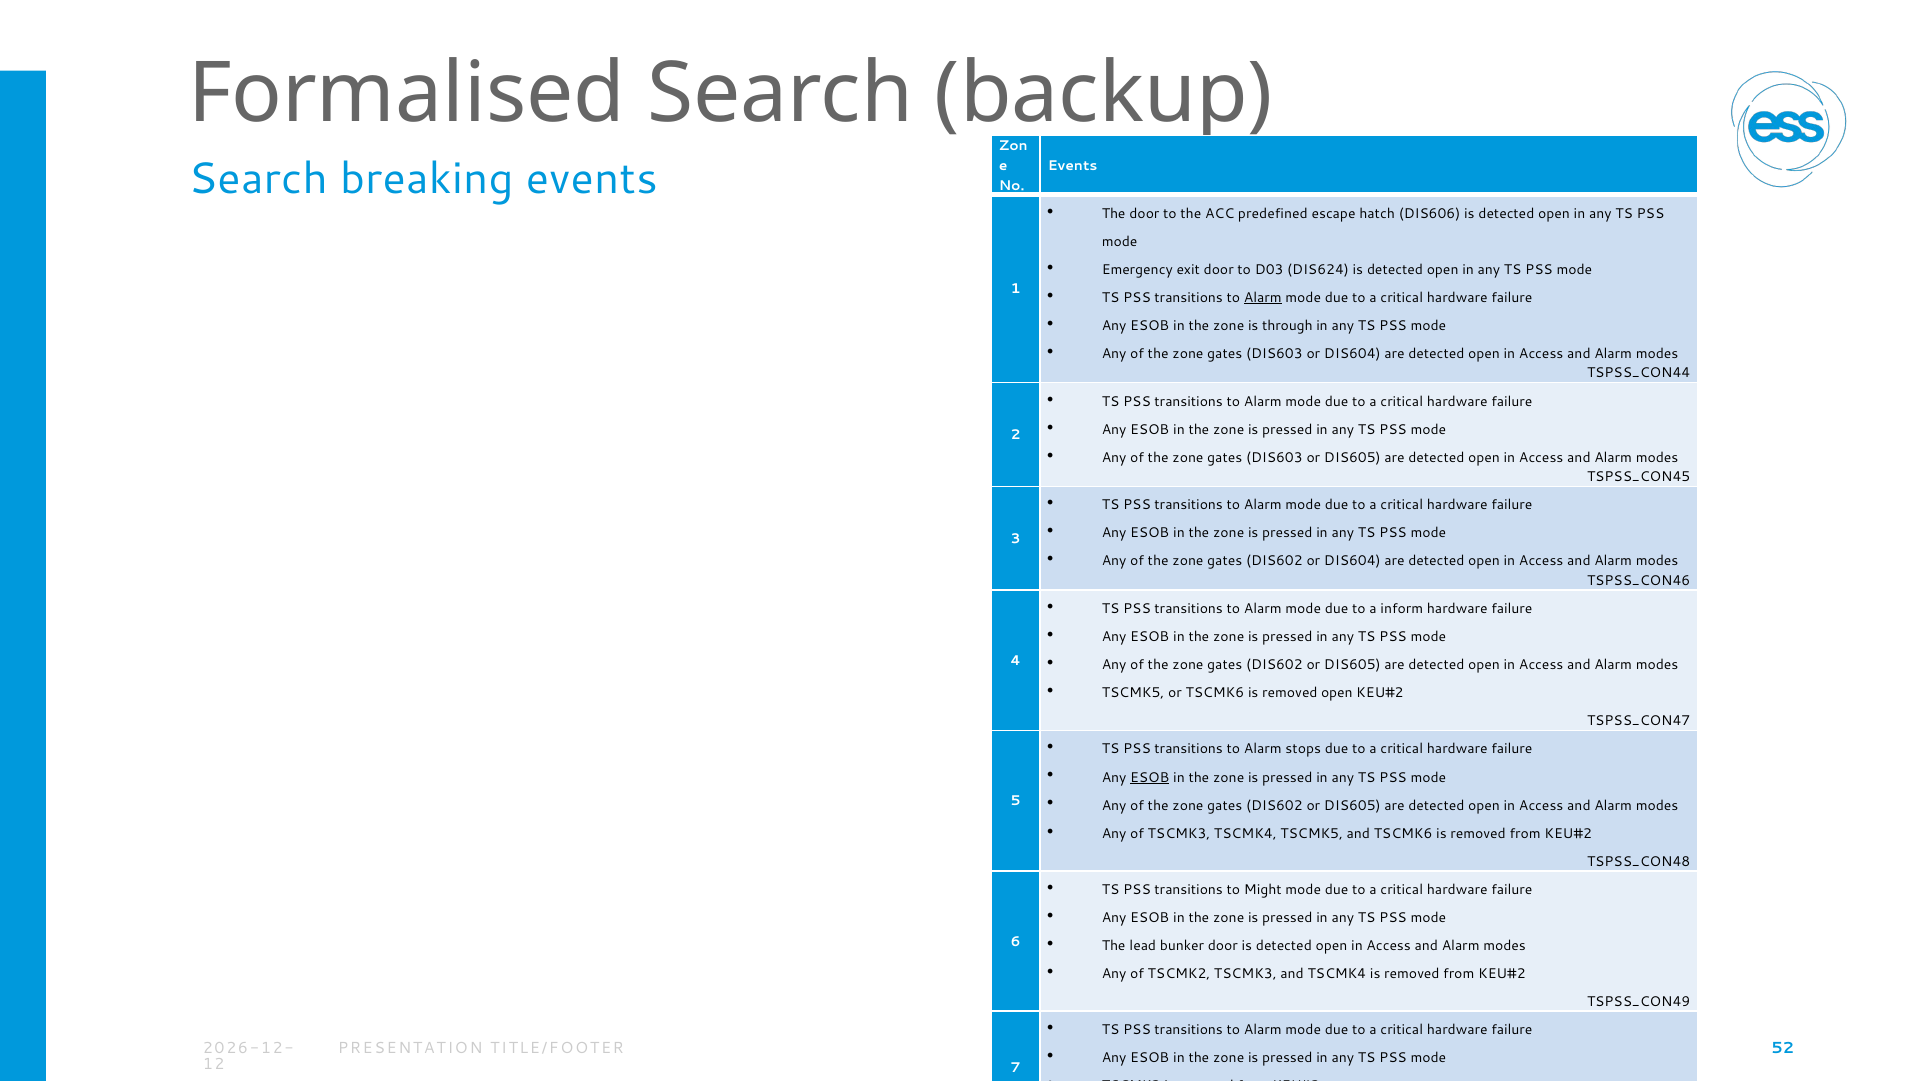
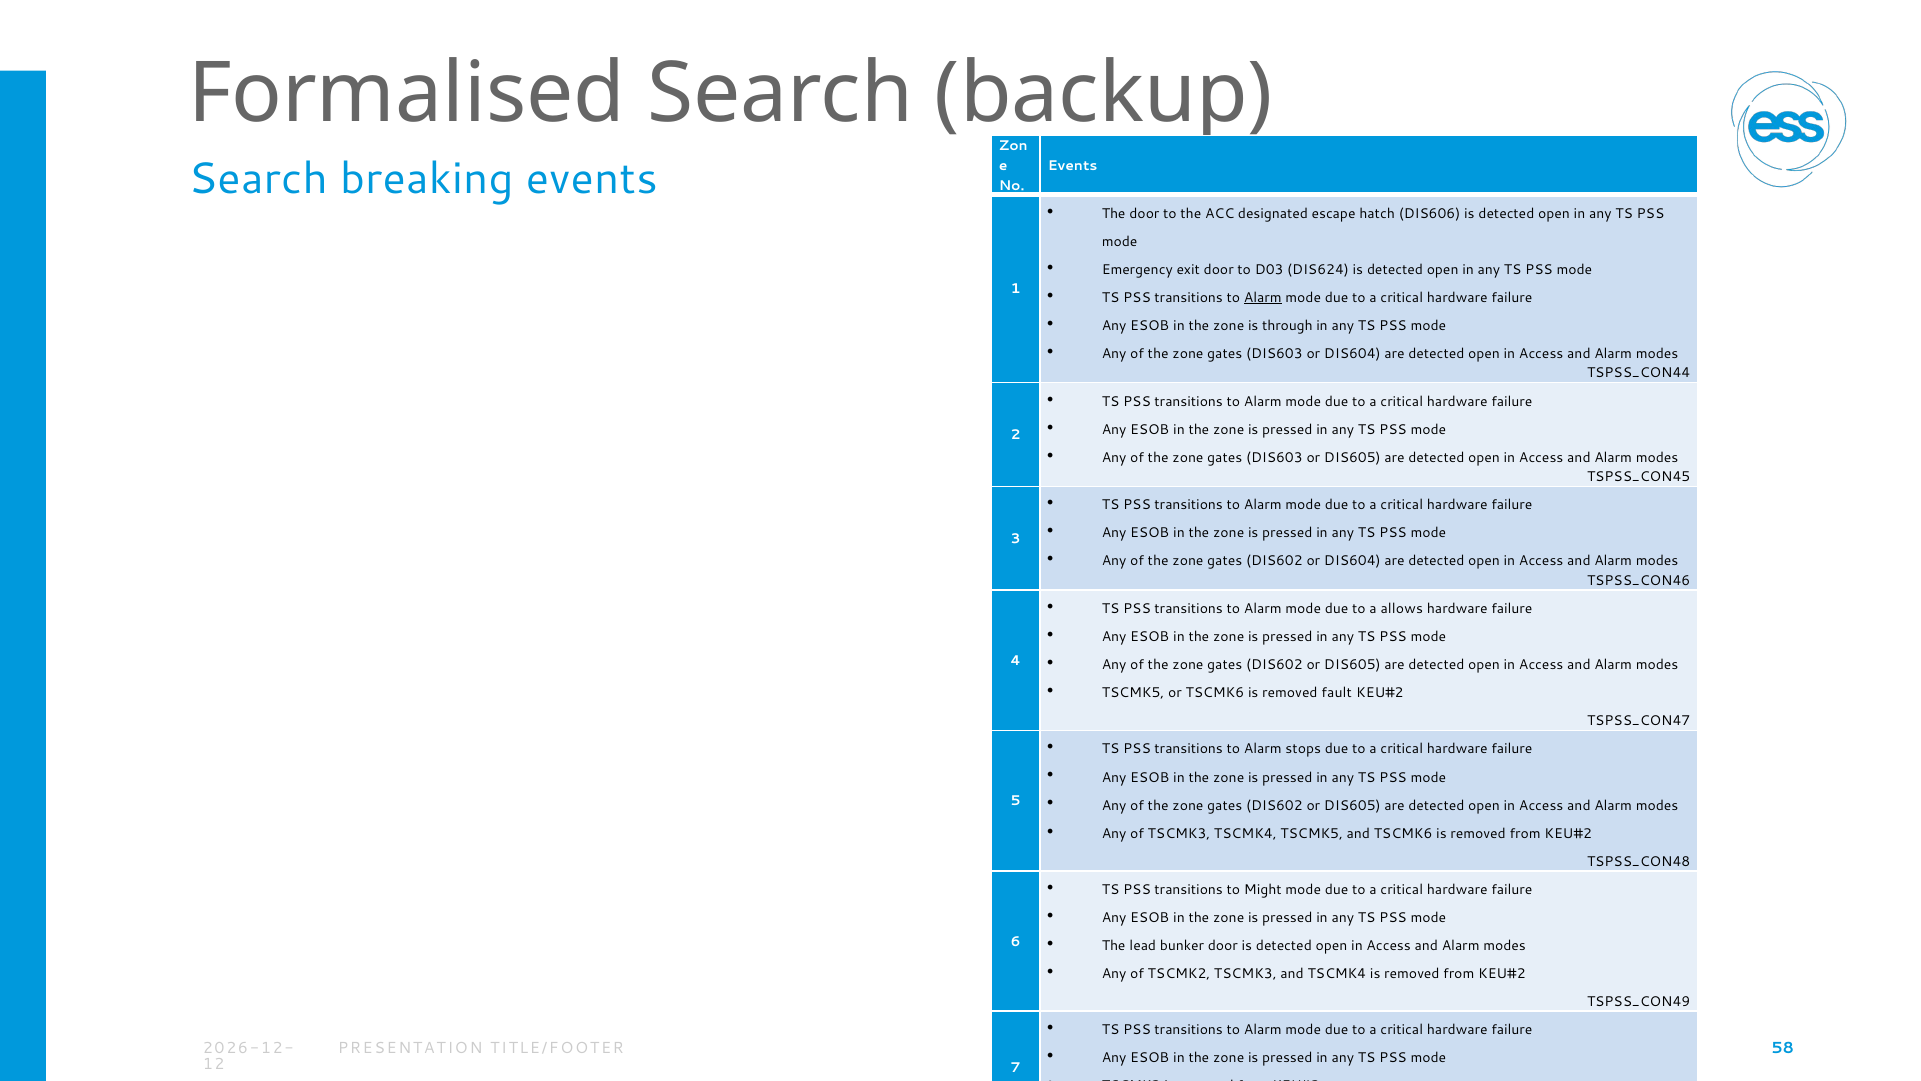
predefined: predefined -> designated
inform: inform -> allows
removed open: open -> fault
ESOB at (1150, 777) underline: present -> none
52: 52 -> 58
